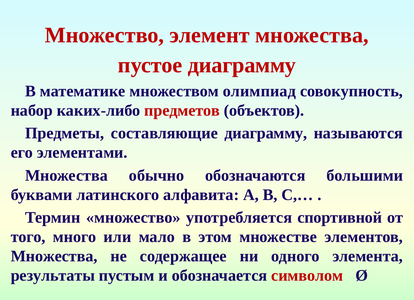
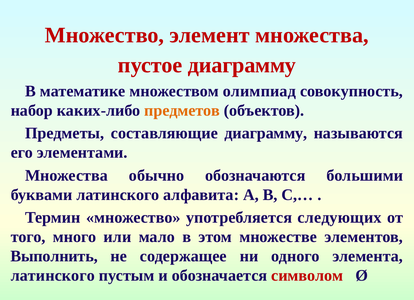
предметов colour: red -> orange
спортивной: спортивной -> следующих
Множества at (54, 256): Множества -> Выполнить
результаты at (53, 275): результаты -> латинского
